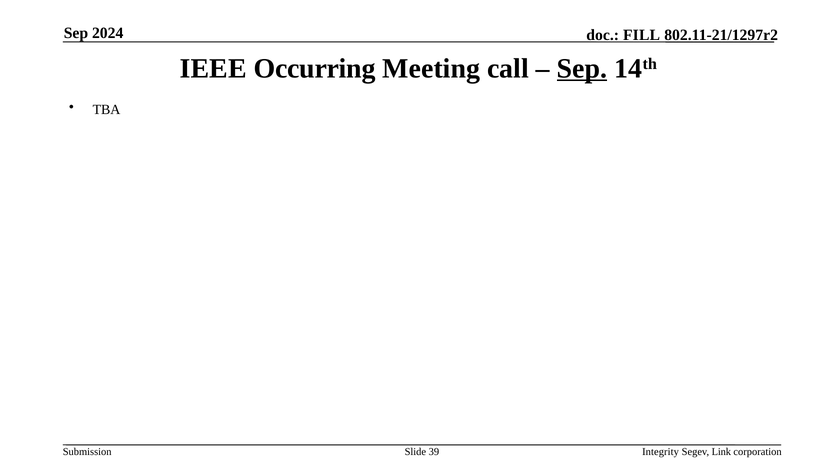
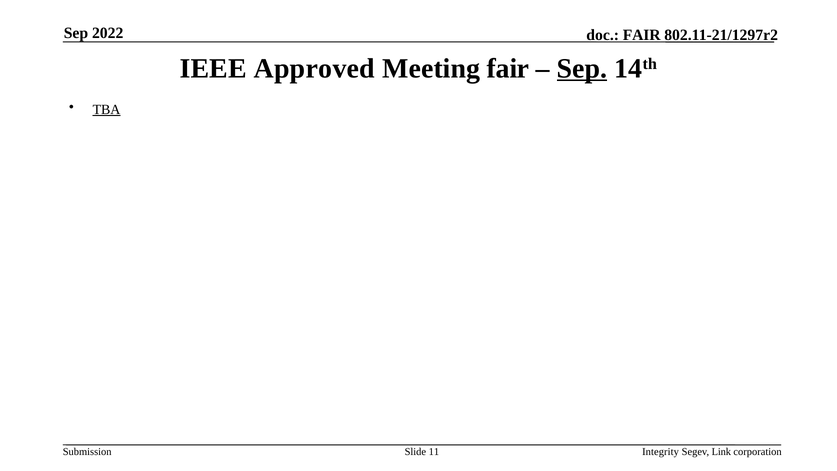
2024: 2024 -> 2022
FILL at (642, 35): FILL -> FAIR
Occurring: Occurring -> Approved
Meeting call: call -> fair
TBA underline: none -> present
39: 39 -> 11
